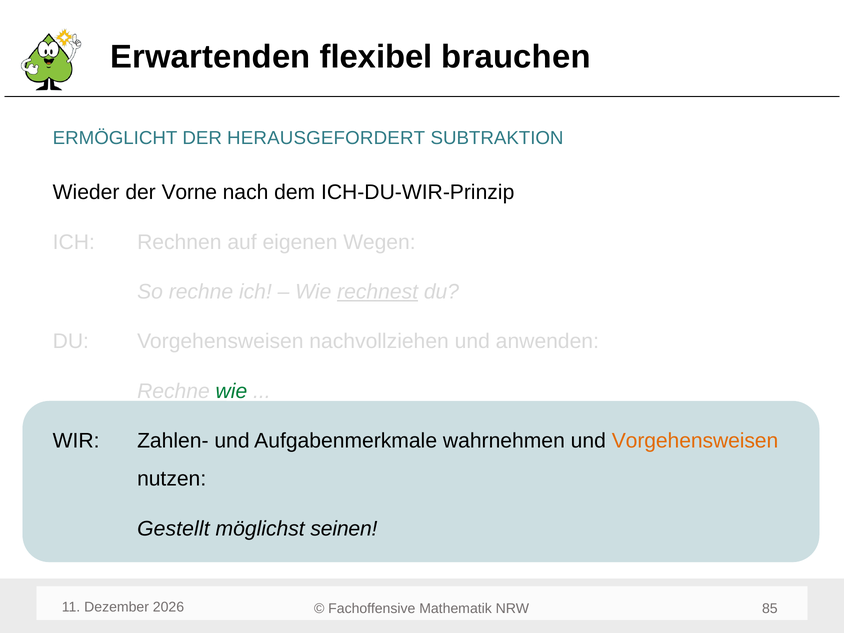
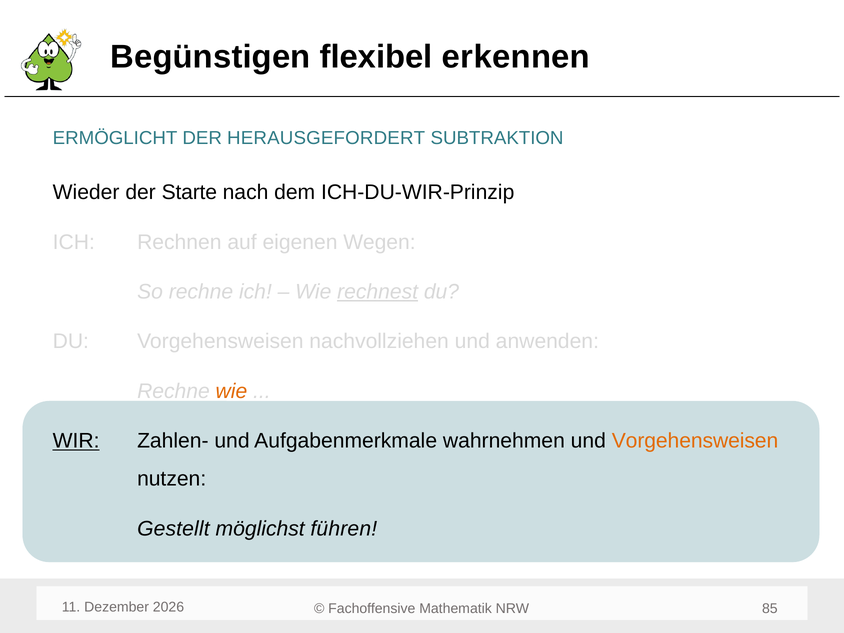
Erwartenden: Erwartenden -> Begünstigen
brauchen: brauchen -> erkennen
Vorne: Vorne -> Starte
wie at (231, 391) colour: green -> orange
WIR underline: none -> present
seinen: seinen -> führen
